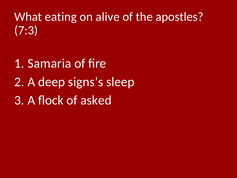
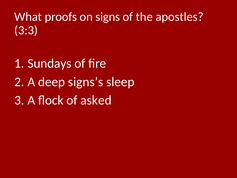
eating: eating -> proofs
alive: alive -> signs
7:3: 7:3 -> 3:3
Samaria: Samaria -> Sundays
